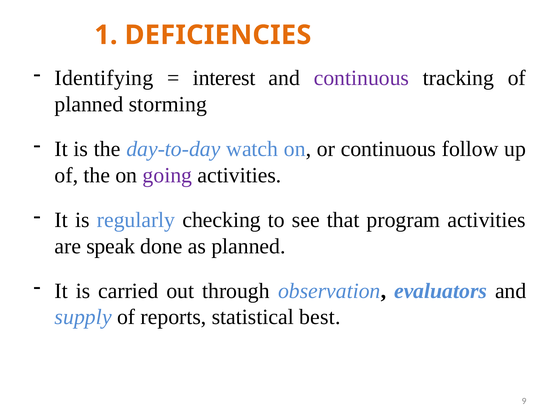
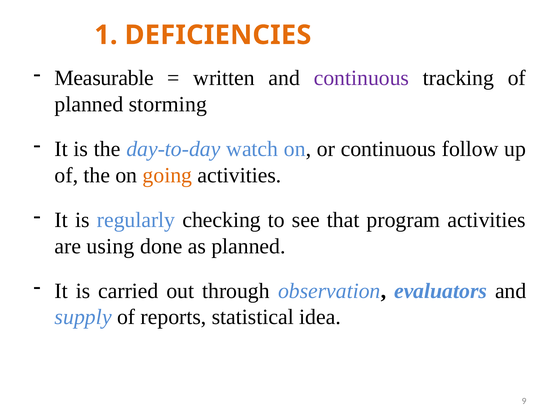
Identifying: Identifying -> Measurable
interest: interest -> written
going colour: purple -> orange
speak: speak -> using
best: best -> idea
